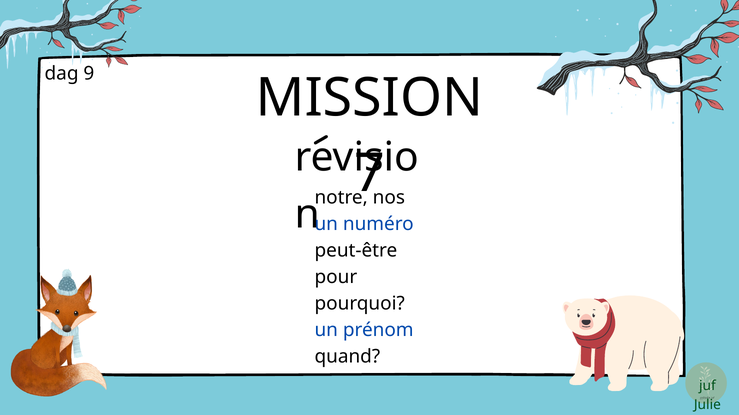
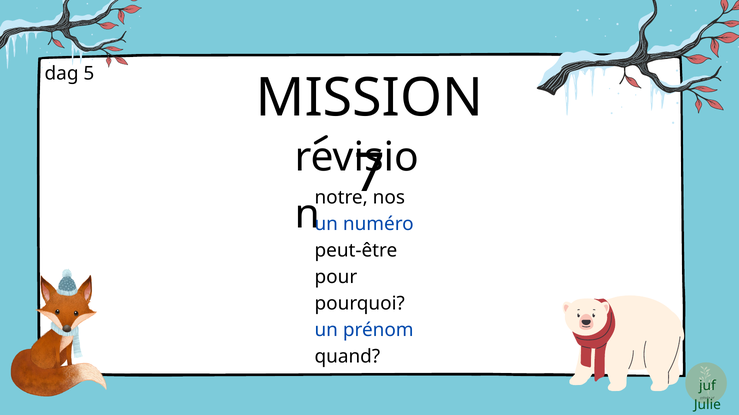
9: 9 -> 5
